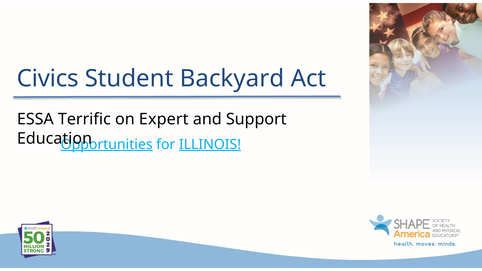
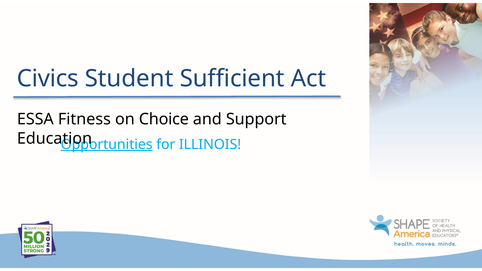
Backyard: Backyard -> Sufficient
Terrific: Terrific -> Fitness
Expert: Expert -> Choice
ILLINOIS underline: present -> none
